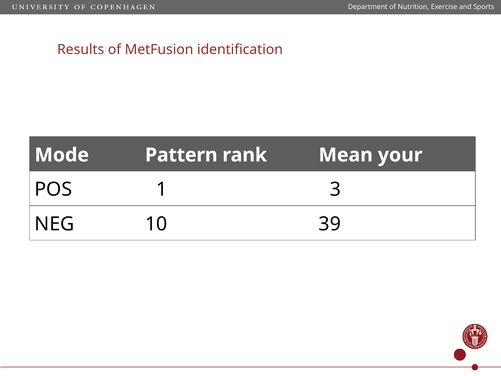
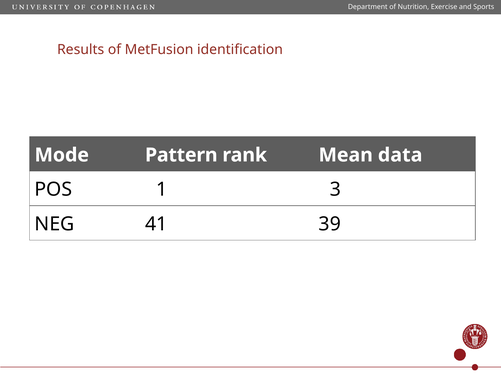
your: your -> data
10: 10 -> 41
